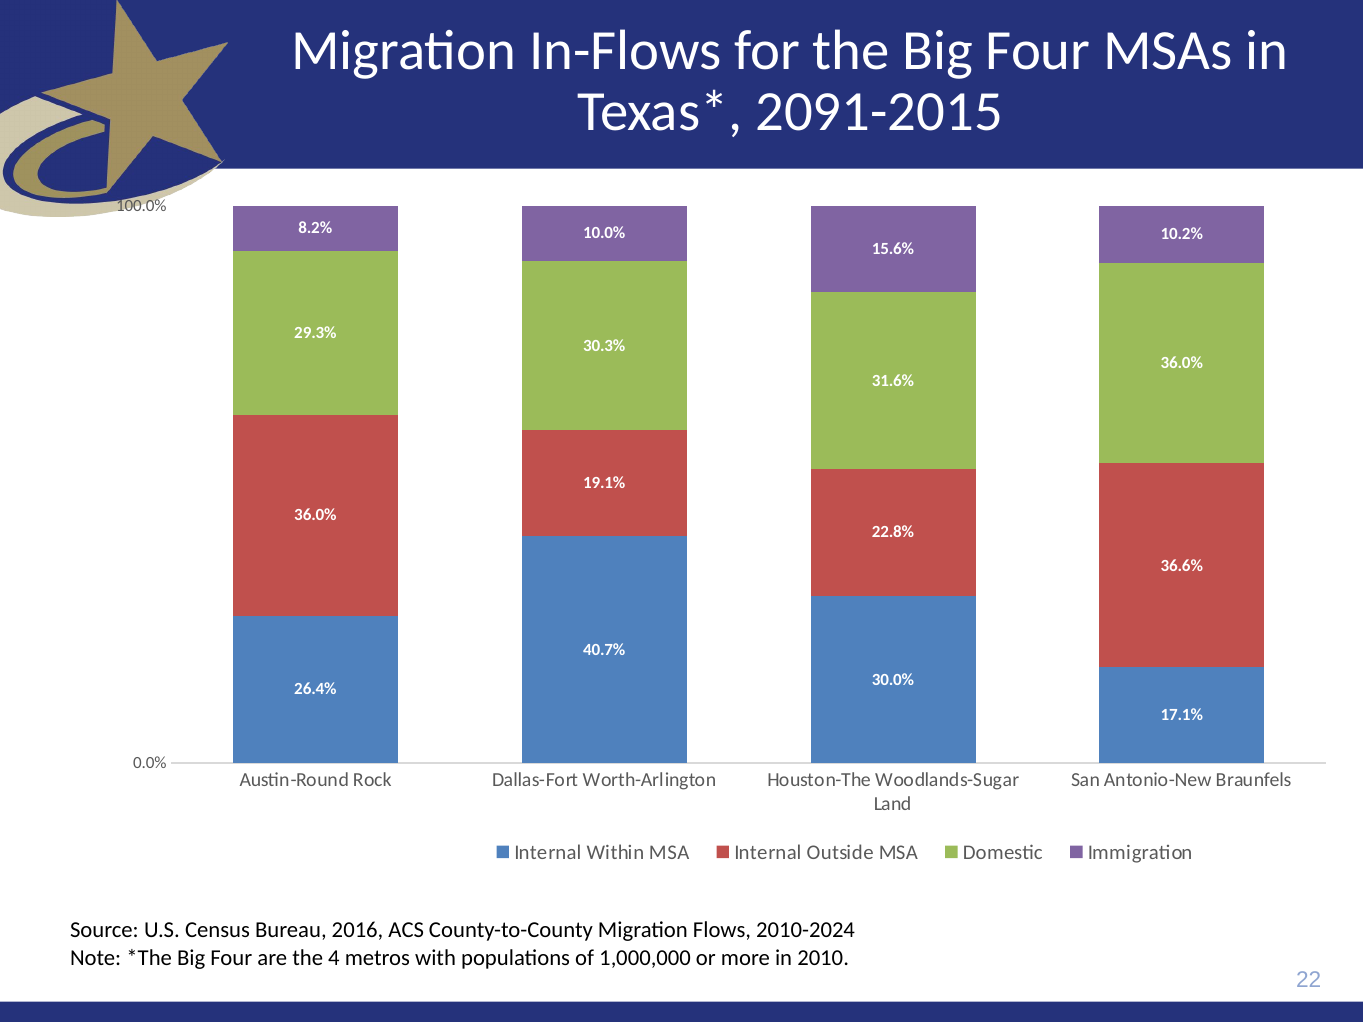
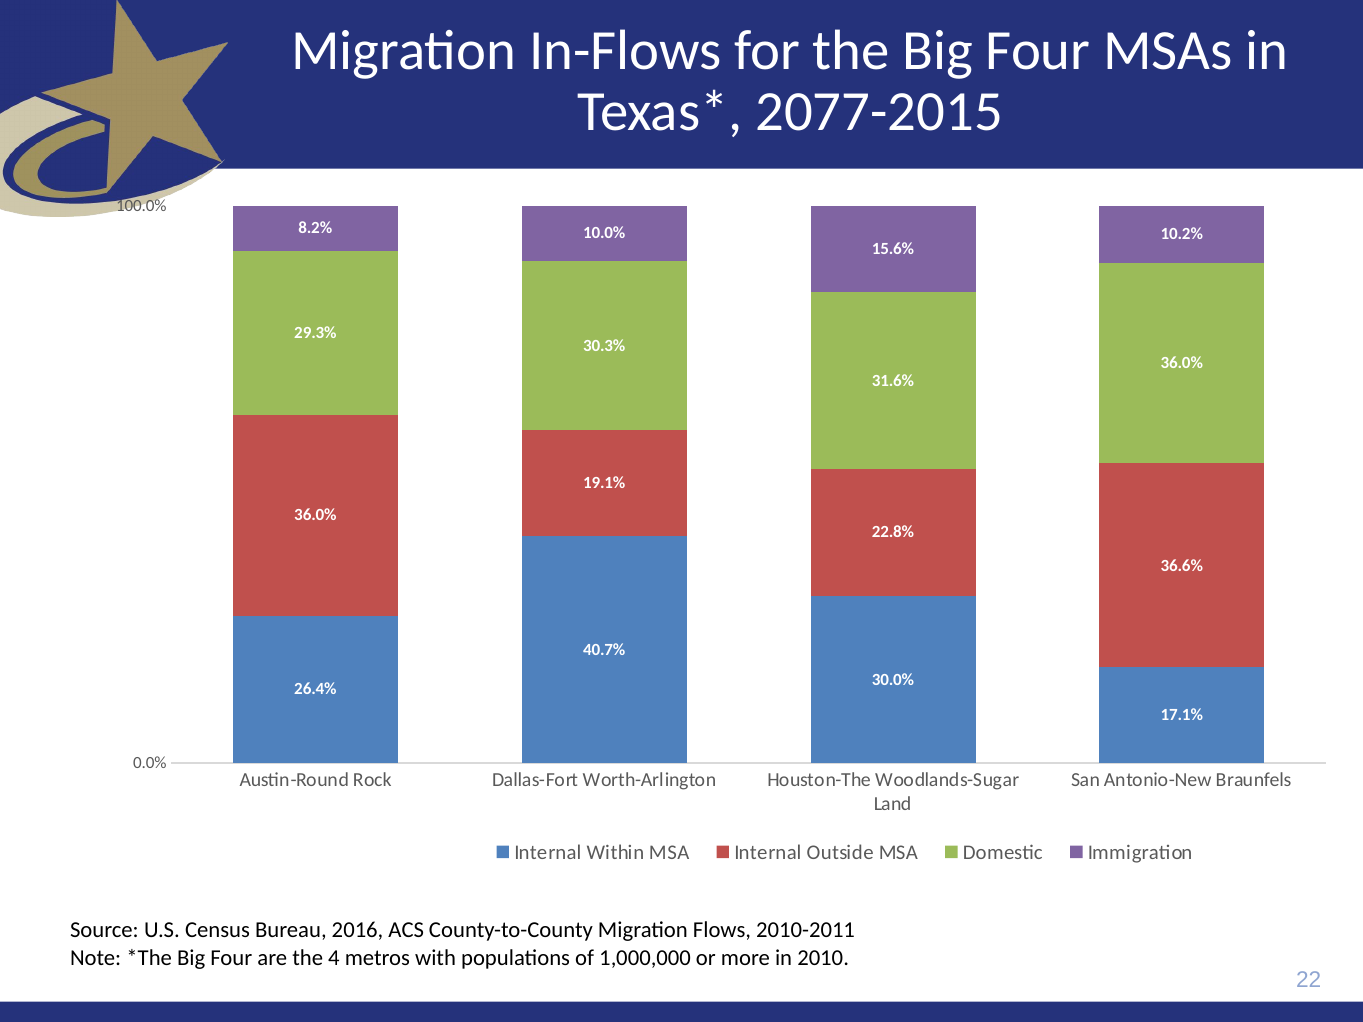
2091-2015: 2091-2015 -> 2077-2015
2010-2024: 2010-2024 -> 2010-2011
